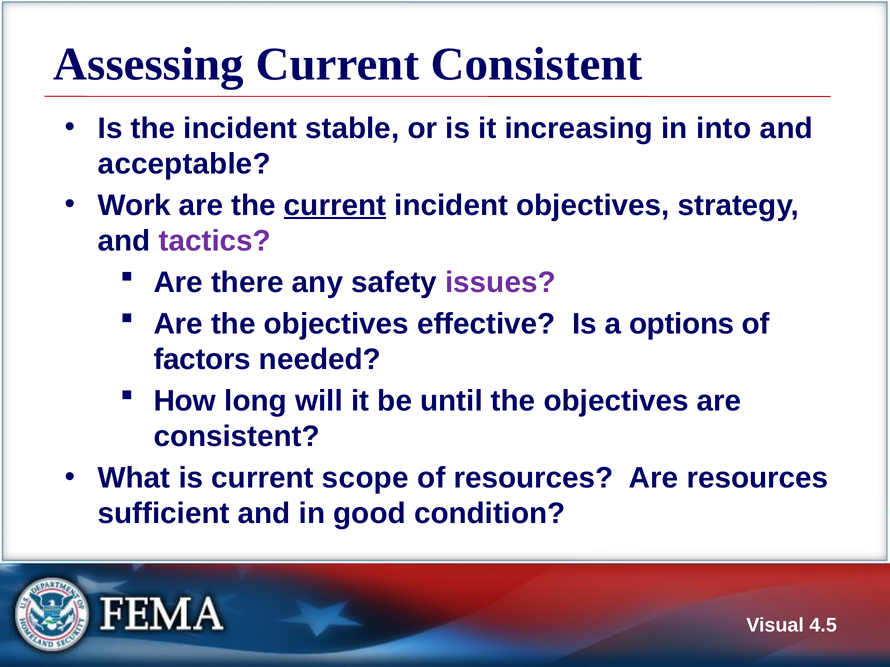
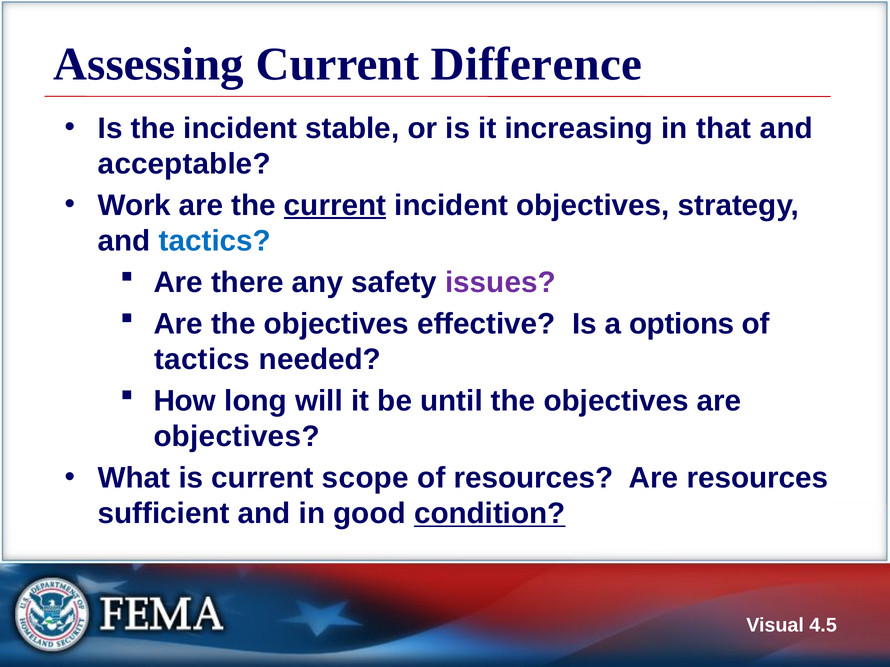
Current Consistent: Consistent -> Difference
into: into -> that
tactics at (215, 241) colour: purple -> blue
factors at (202, 360): factors -> tactics
consistent at (237, 437): consistent -> objectives
condition underline: none -> present
